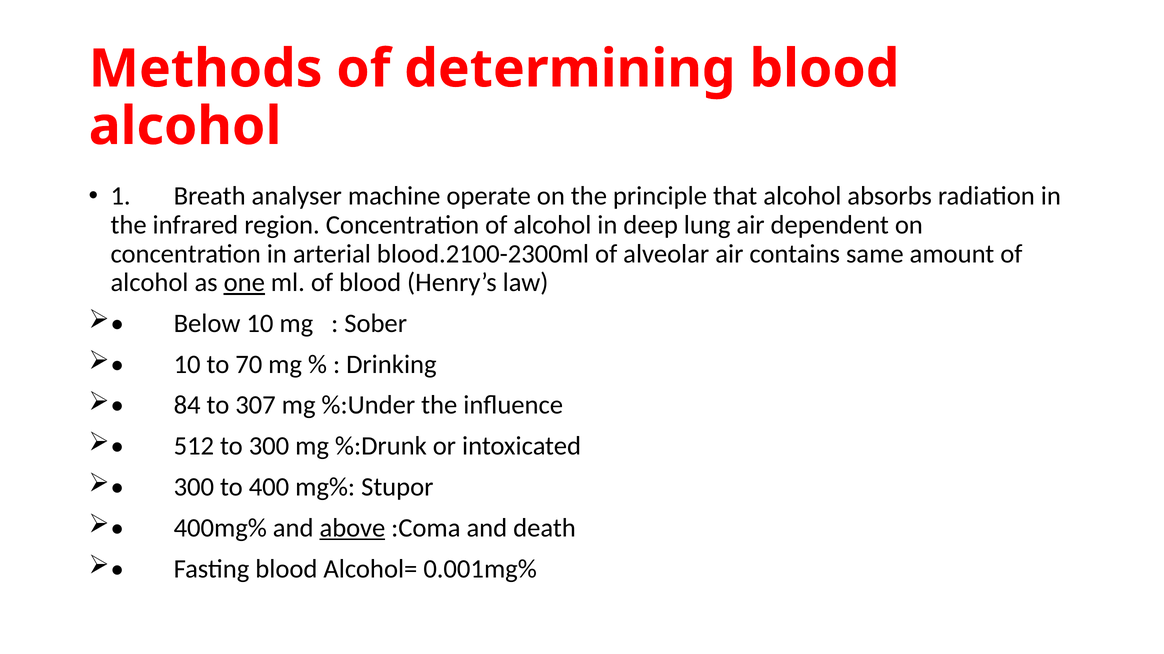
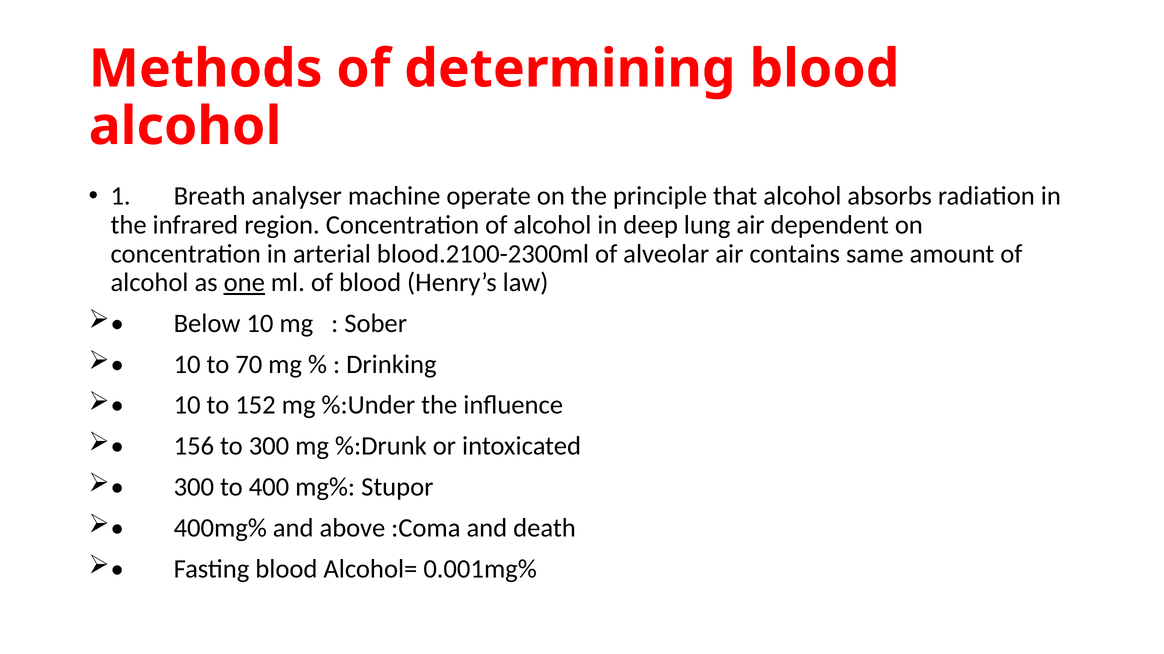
84 at (187, 406): 84 -> 10
307: 307 -> 152
512: 512 -> 156
above underline: present -> none
